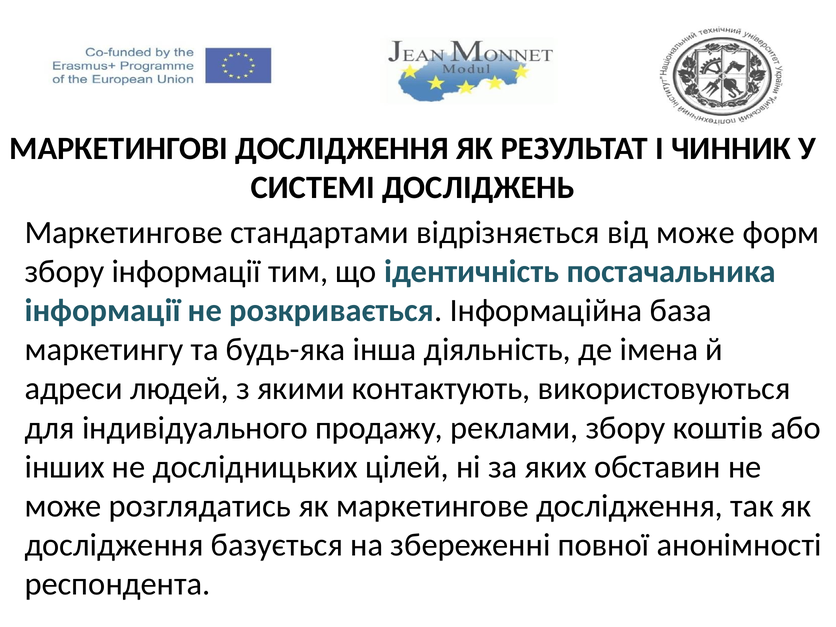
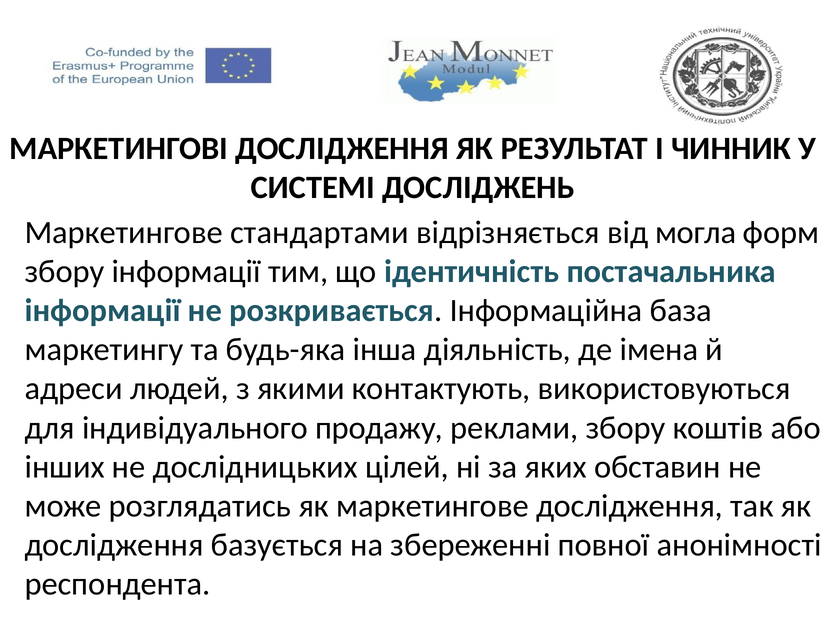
від може: може -> могла
